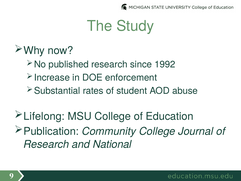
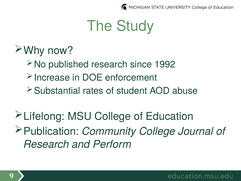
National: National -> Perform
